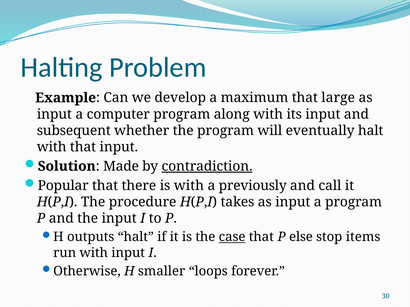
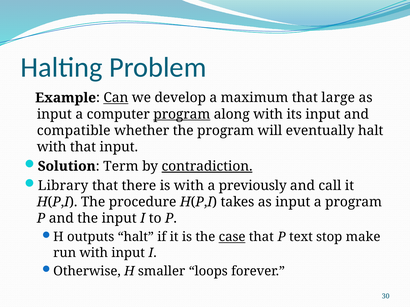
Can underline: none -> present
program at (182, 114) underline: none -> present
subsequent: subsequent -> compatible
Made: Made -> Term
Popular: Popular -> Library
else: else -> text
items: items -> make
